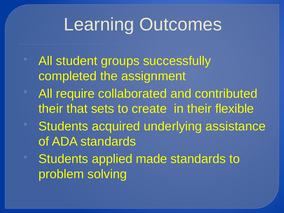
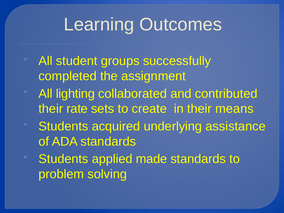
require: require -> lighting
that: that -> rate
flexible: flexible -> means
